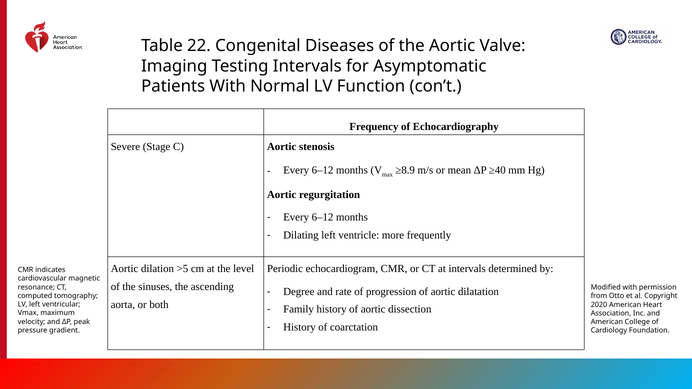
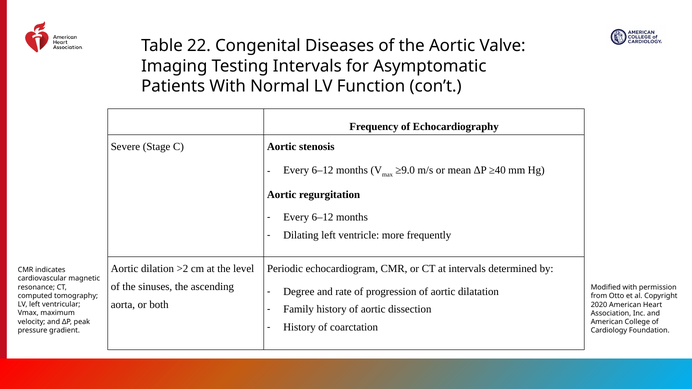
≥8.9: ≥8.9 -> ≥9.0
>5: >5 -> >2
